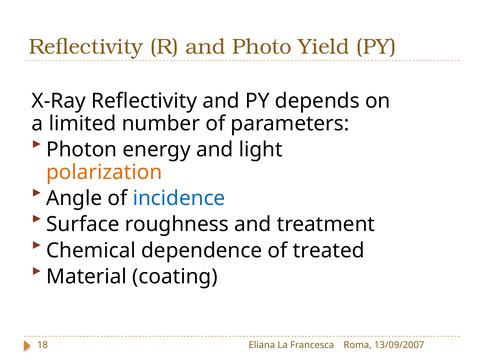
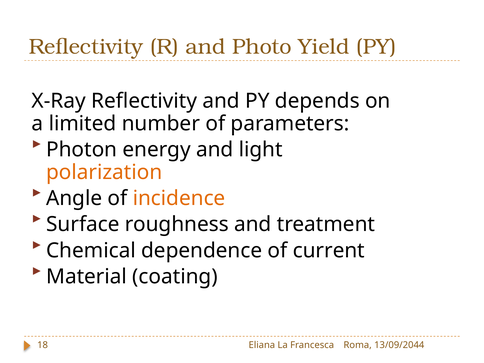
incidence colour: blue -> orange
treated: treated -> current
13/09/2007: 13/09/2007 -> 13/09/2044
